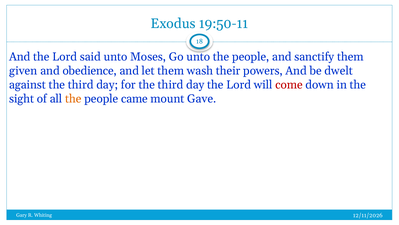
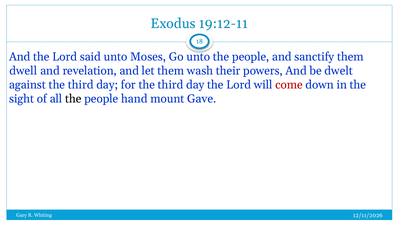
19:50-11: 19:50-11 -> 19:12-11
given: given -> dwell
obedience: obedience -> revelation
the at (73, 98) colour: orange -> black
came: came -> hand
